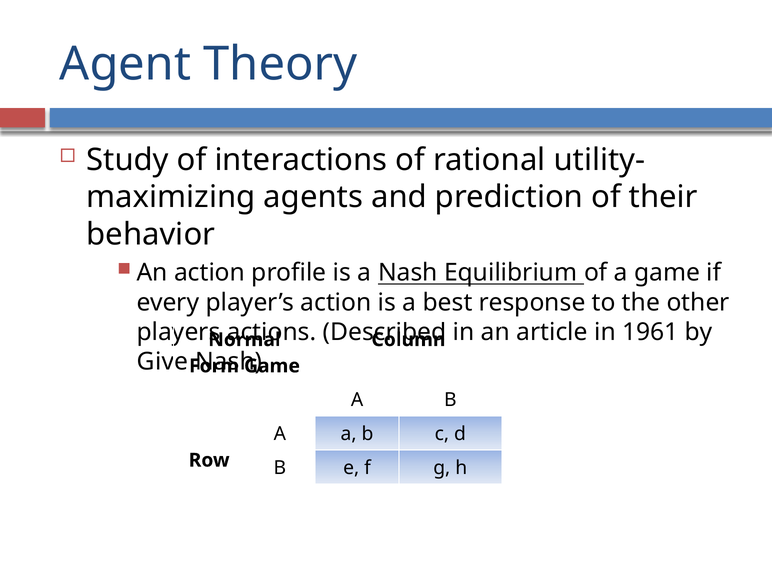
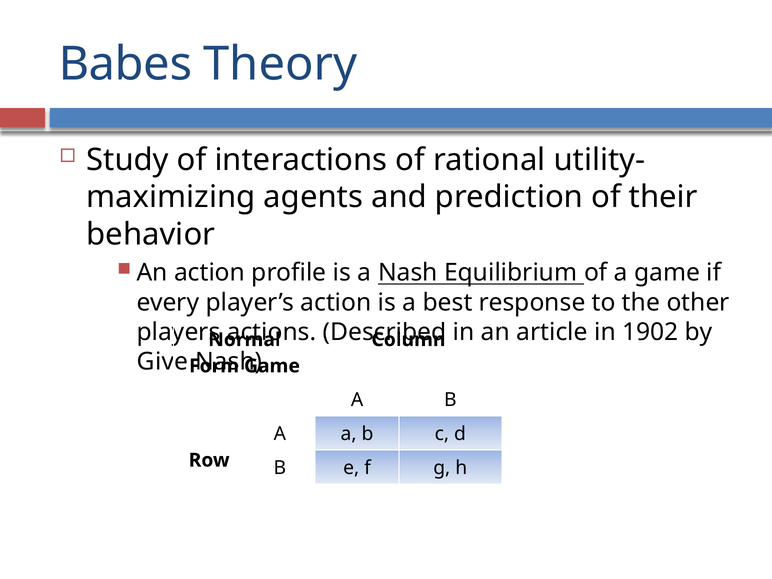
Agent: Agent -> Babes
1961: 1961 -> 1902
